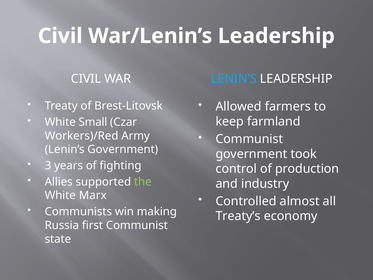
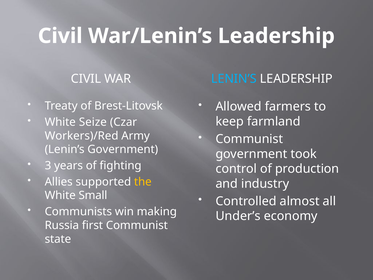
Small: Small -> Seize
the colour: light green -> yellow
Marx: Marx -> Small
Treaty’s: Treaty’s -> Under’s
